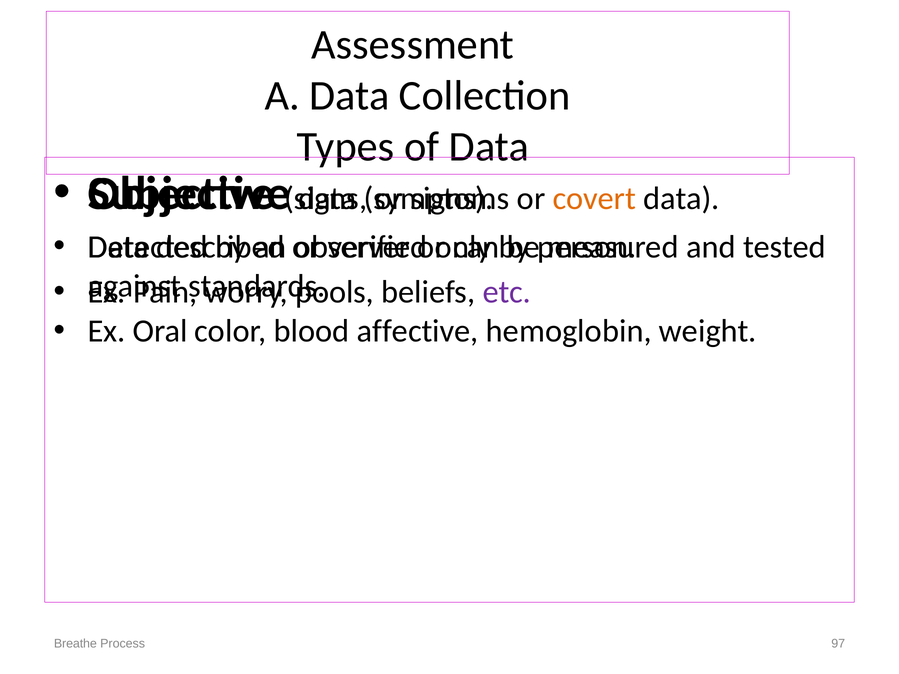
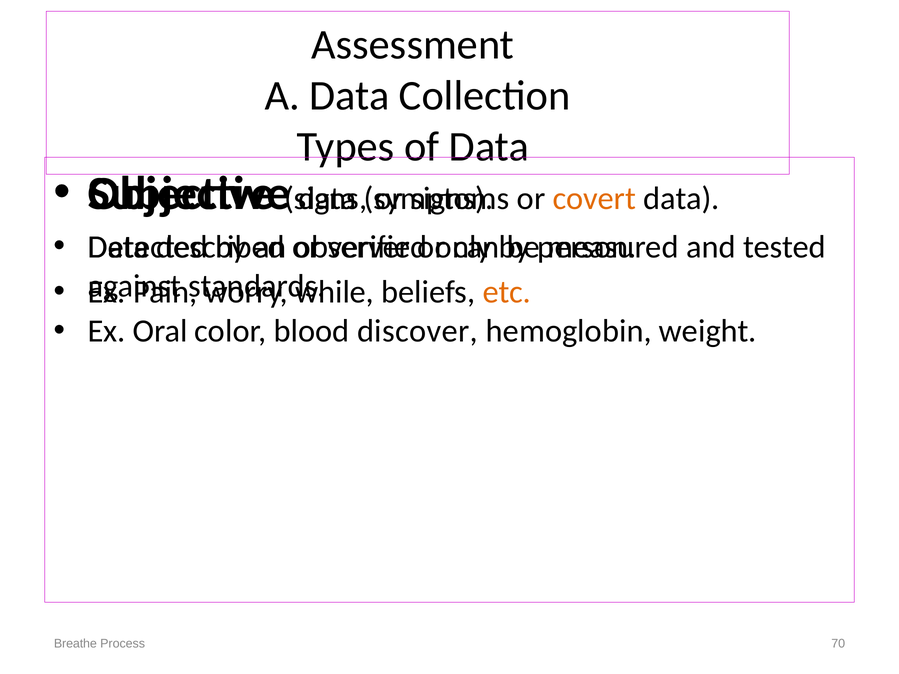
pools: pools -> while
etc colour: purple -> orange
affective: affective -> discover
97: 97 -> 70
